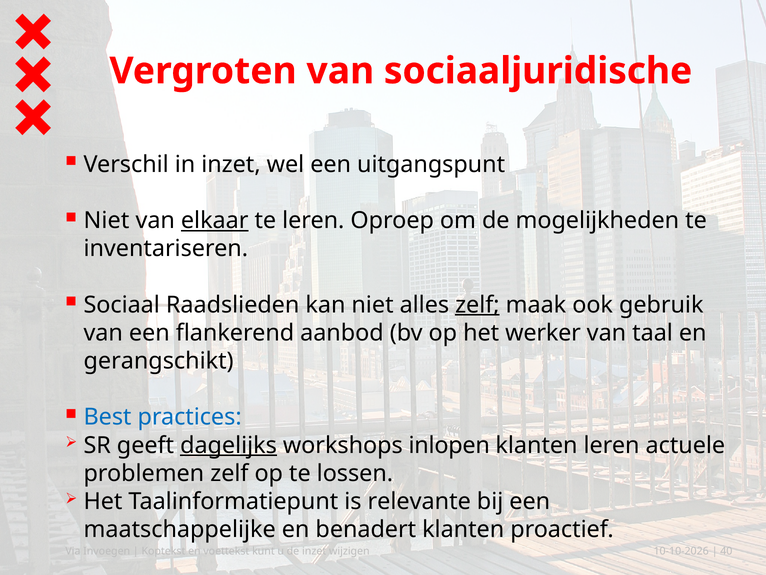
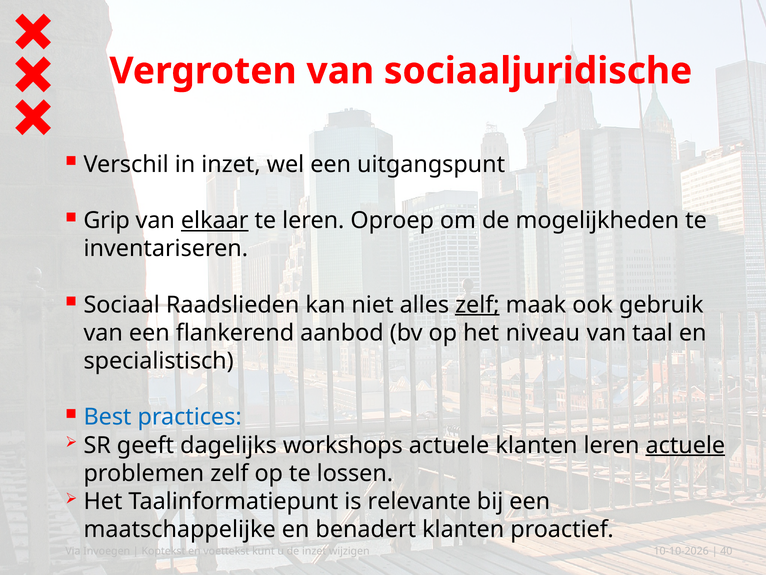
Niet at (106, 220): Niet -> Grip
werker: werker -> niveau
gerangschikt: gerangschikt -> specialistisch
dagelijks underline: present -> none
workshops inlopen: inlopen -> actuele
actuele at (685, 445) underline: none -> present
